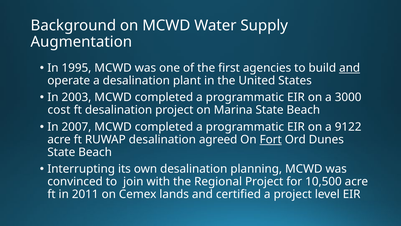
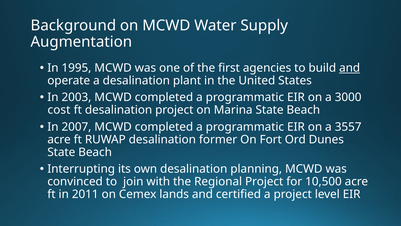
9122: 9122 -> 3557
agreed: agreed -> former
Fort underline: present -> none
